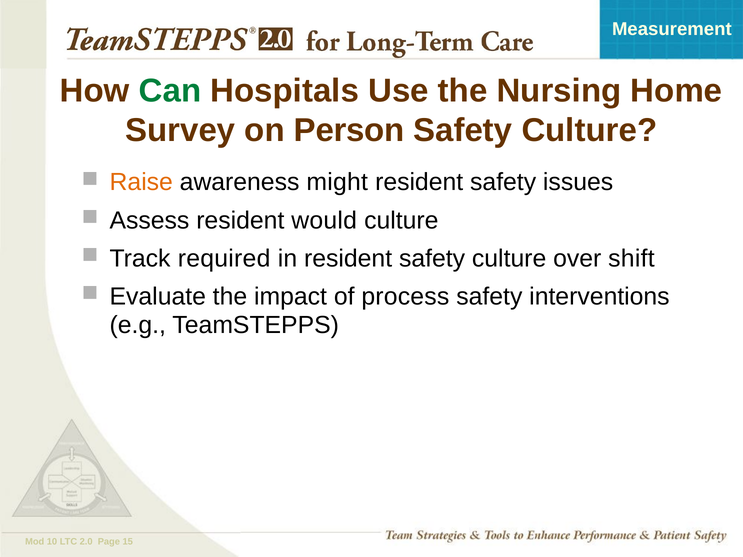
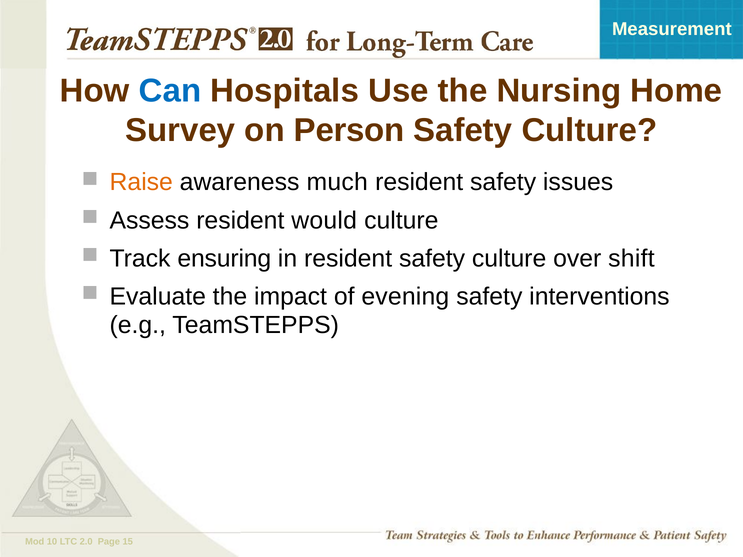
Can colour: green -> blue
might: might -> much
required: required -> ensuring
process: process -> evening
